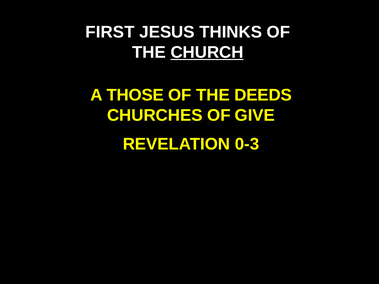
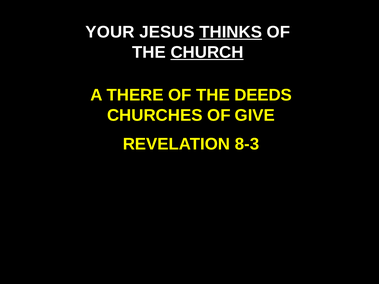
FIRST: FIRST -> YOUR
THINKS underline: none -> present
THOSE: THOSE -> THERE
0-3: 0-3 -> 8-3
